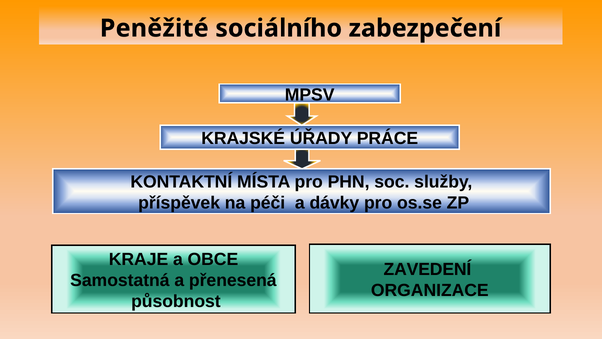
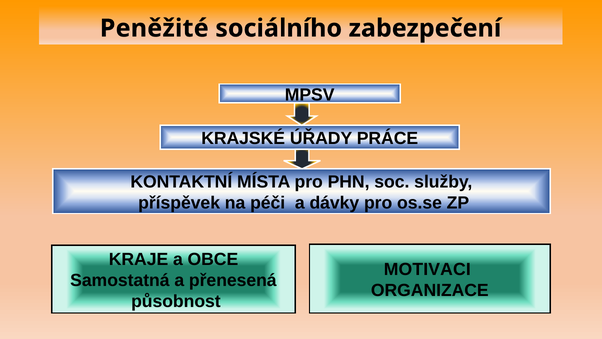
ZAVEDENÍ: ZAVEDENÍ -> MOTIVACI
